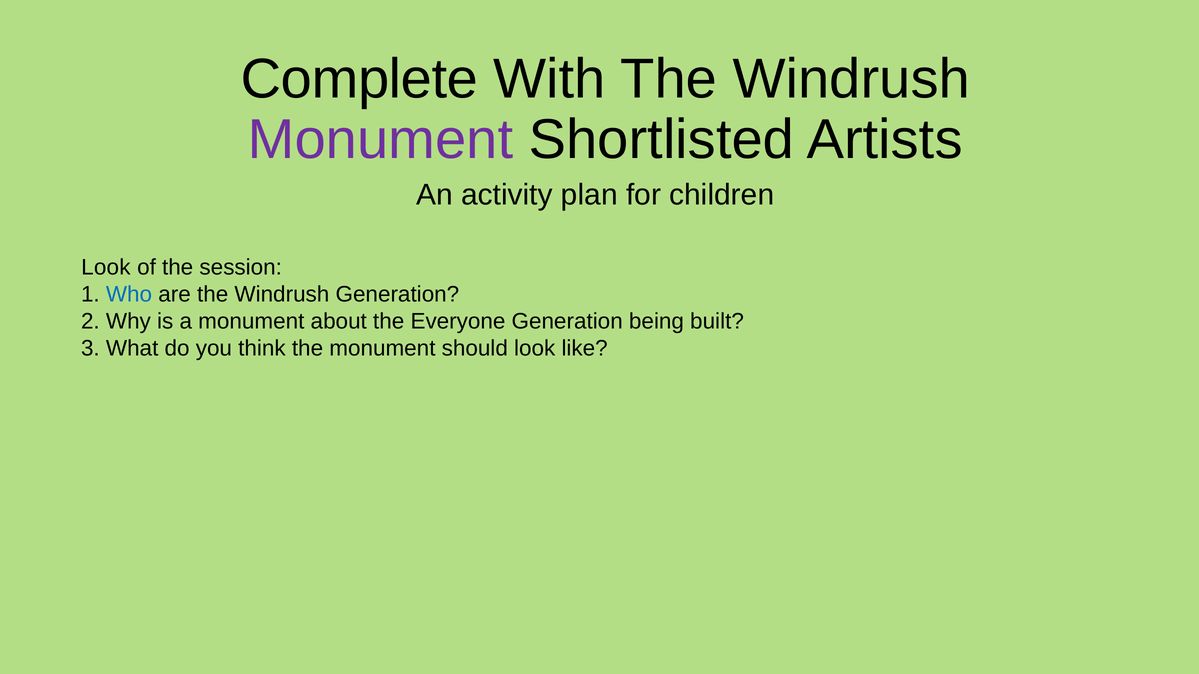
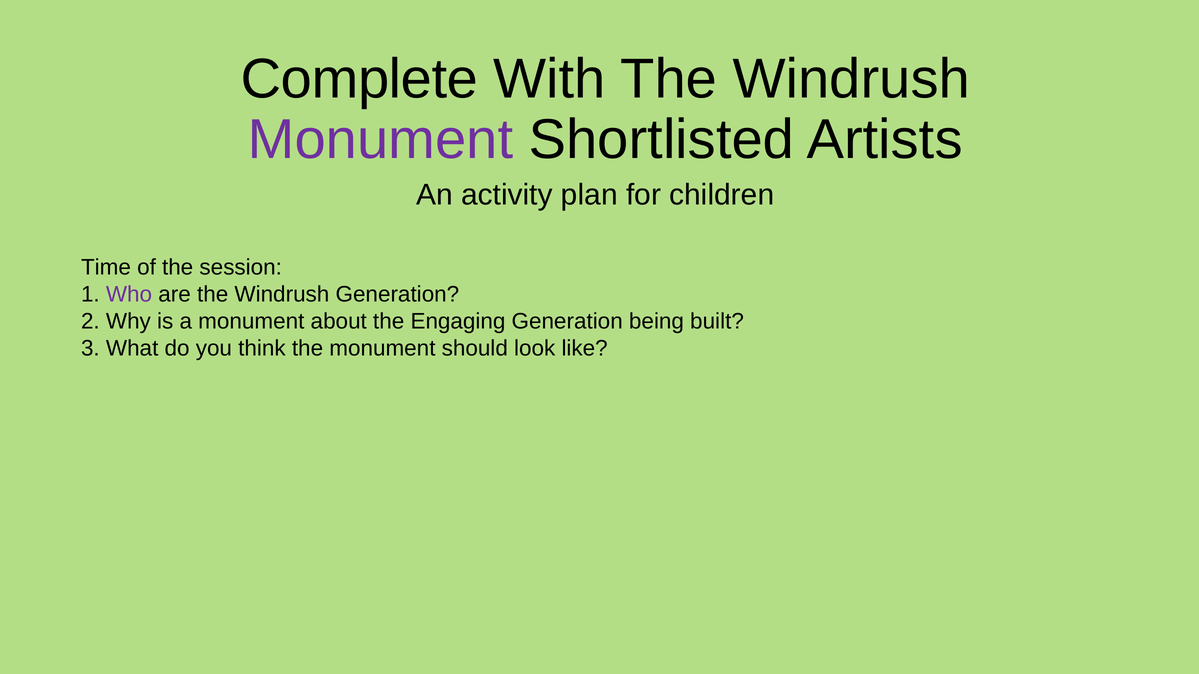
Look at (106, 268): Look -> Time
Who colour: blue -> purple
Everyone: Everyone -> Engaging
